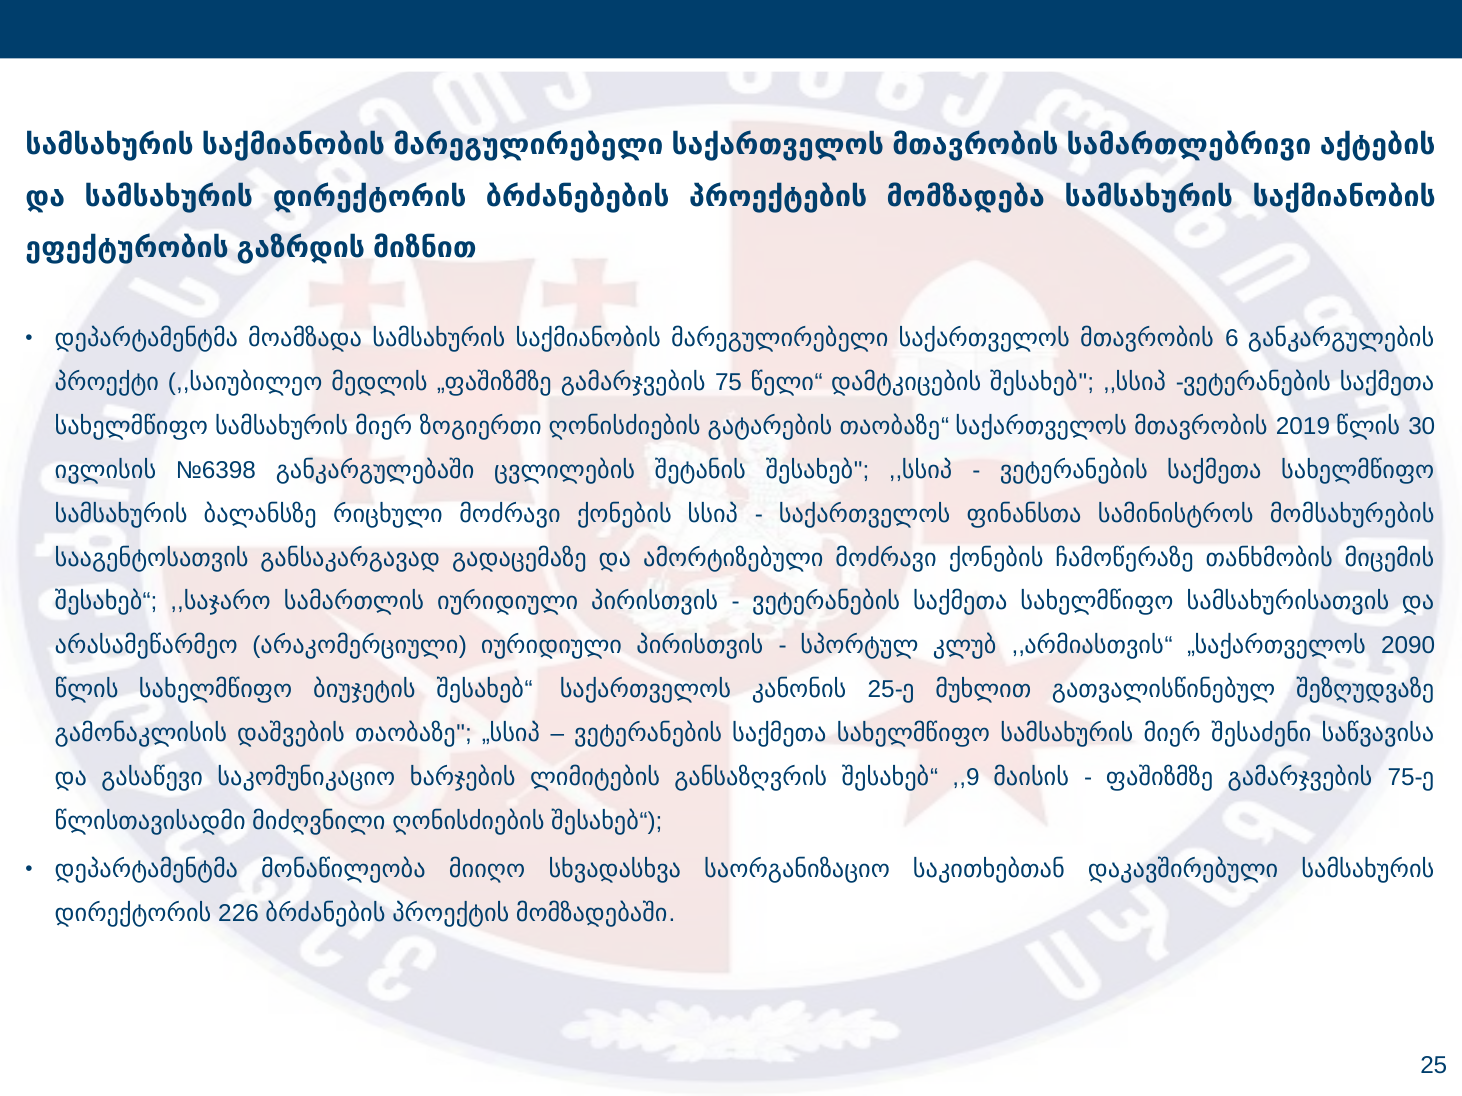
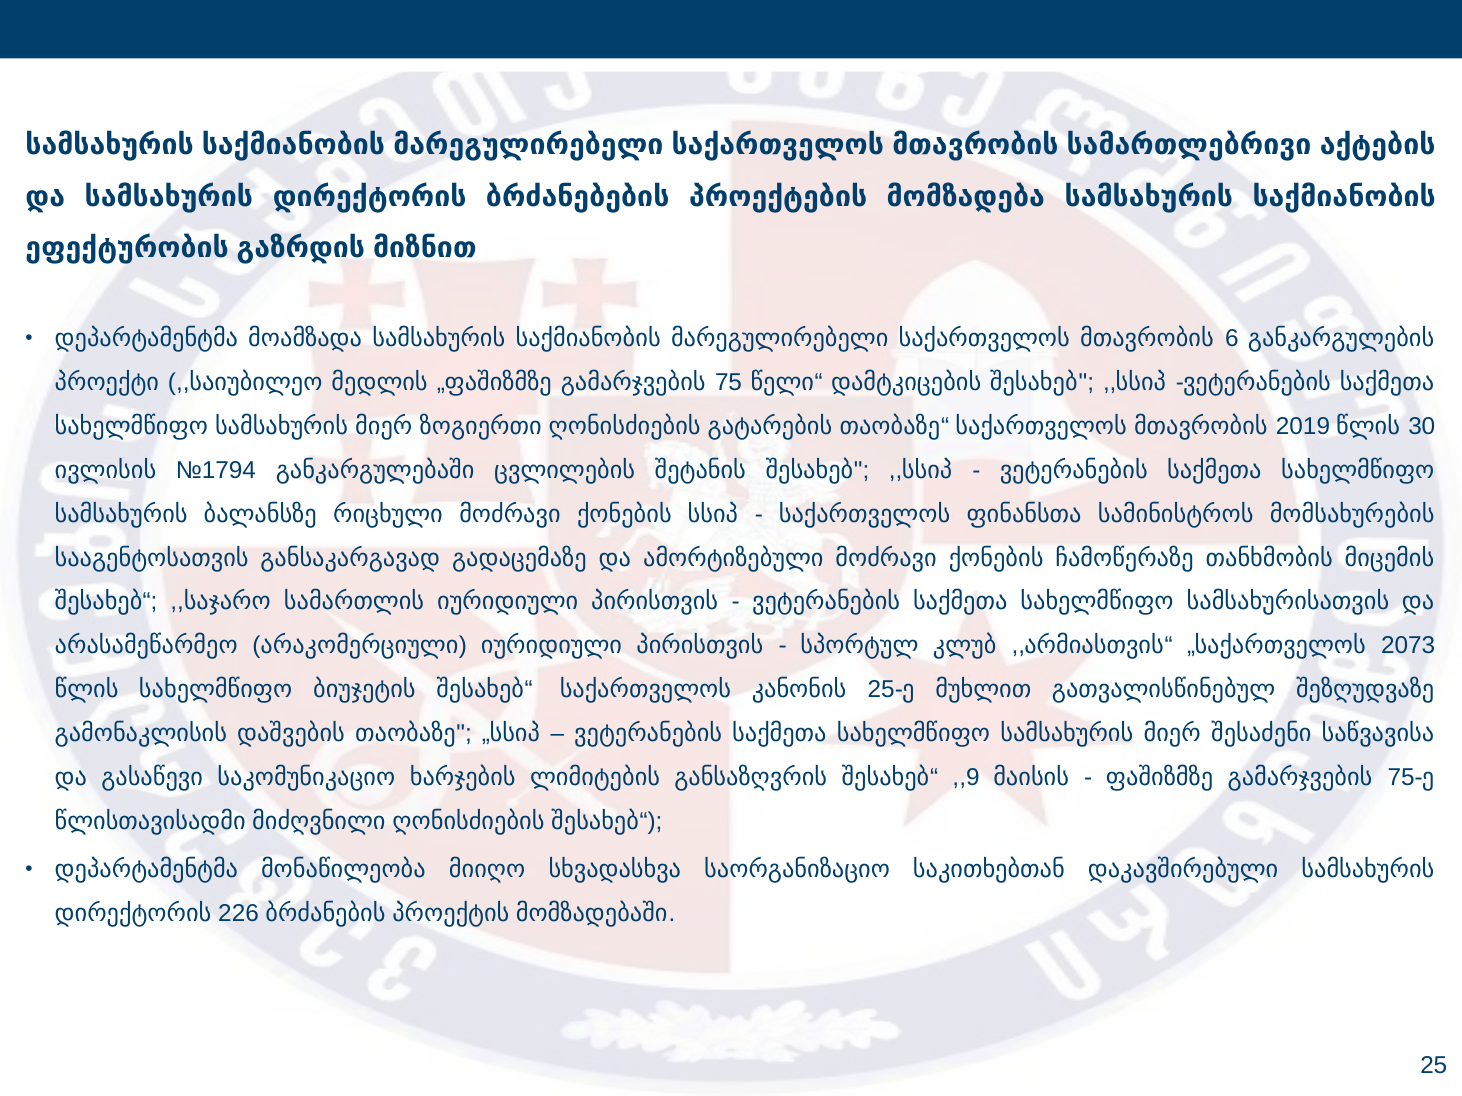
№6398: №6398 -> №1794
2090: 2090 -> 2073
